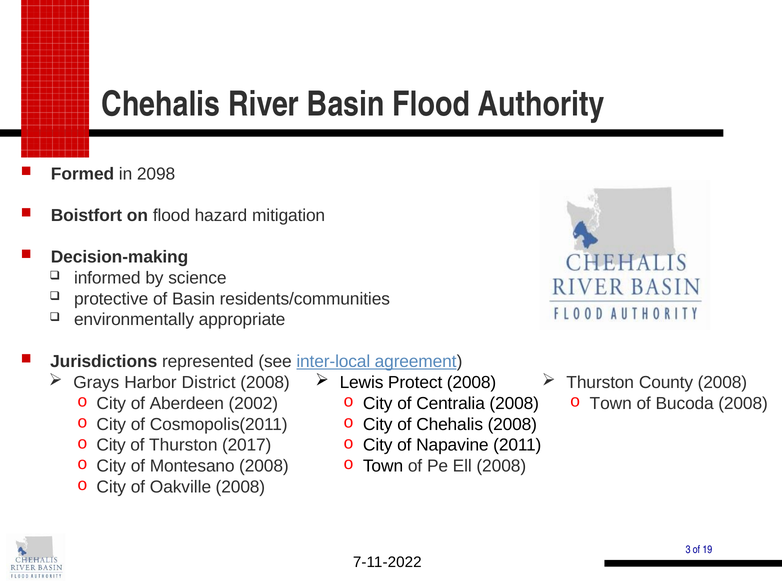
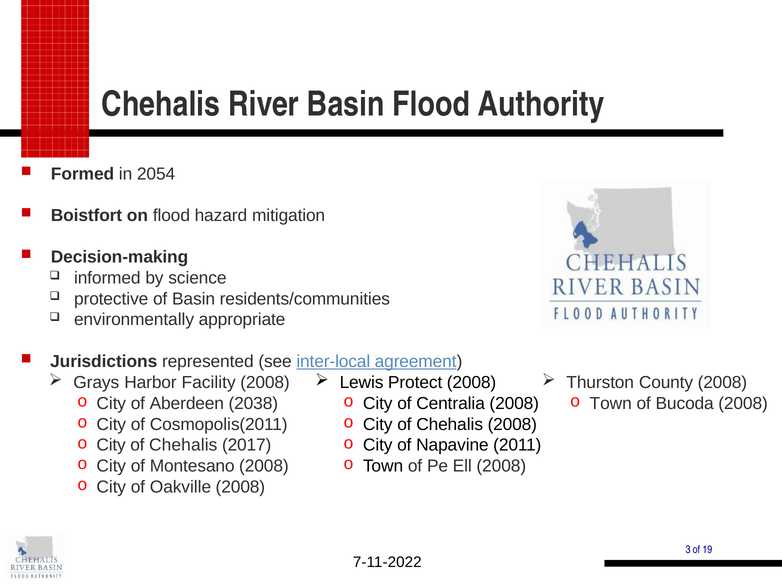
2098: 2098 -> 2054
District: District -> Facility
2002: 2002 -> 2038
Thurston at (183, 446): Thurston -> Chehalis
